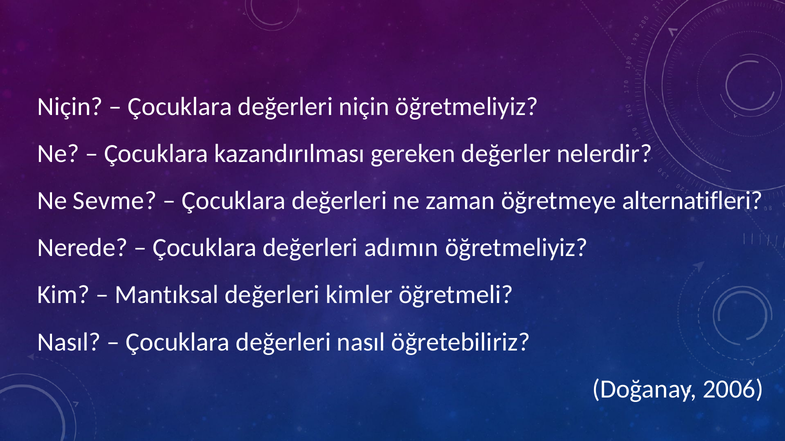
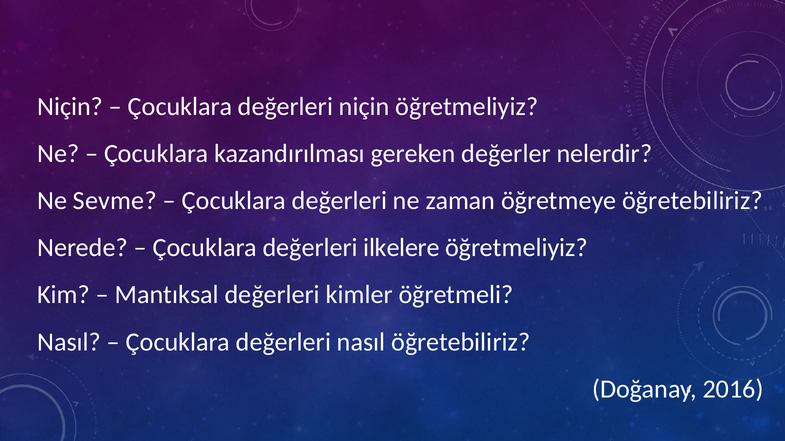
öğretmeye alternatifleri: alternatifleri -> öğretebiliriz
adımın: adımın -> ilkelere
2006: 2006 -> 2016
